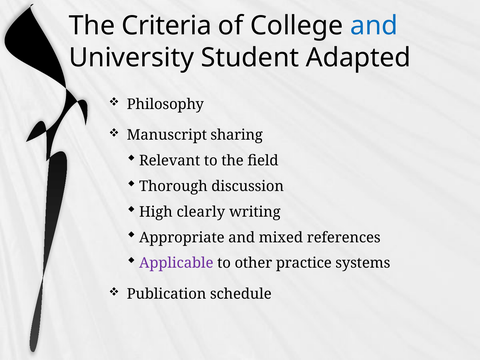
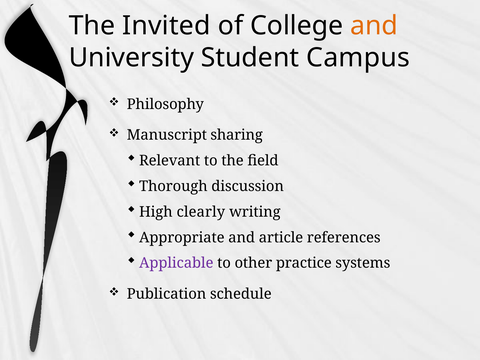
Criteria: Criteria -> Invited
and at (374, 26) colour: blue -> orange
Adapted: Adapted -> Campus
mixed: mixed -> article
